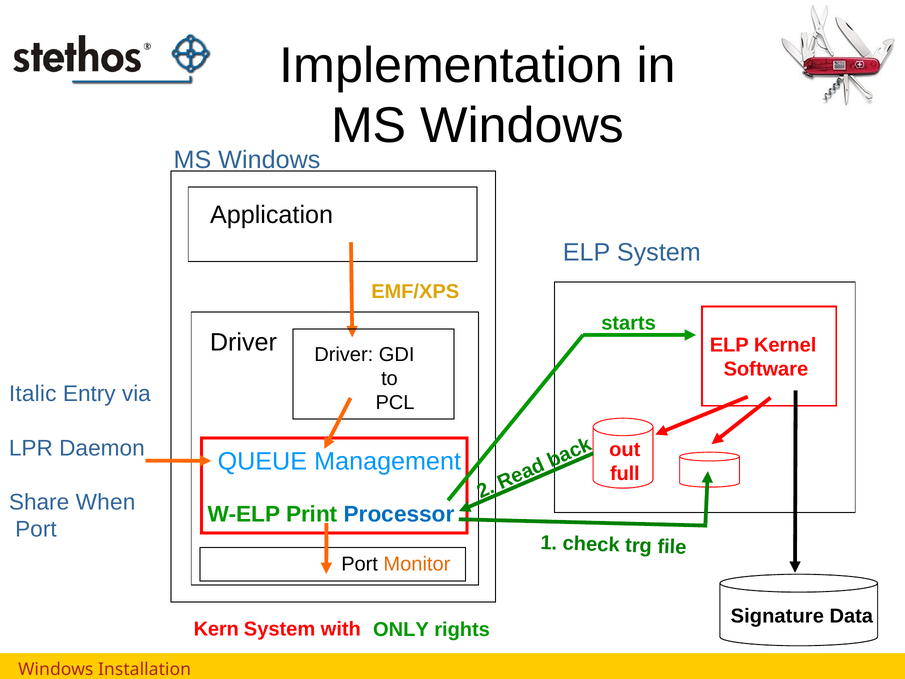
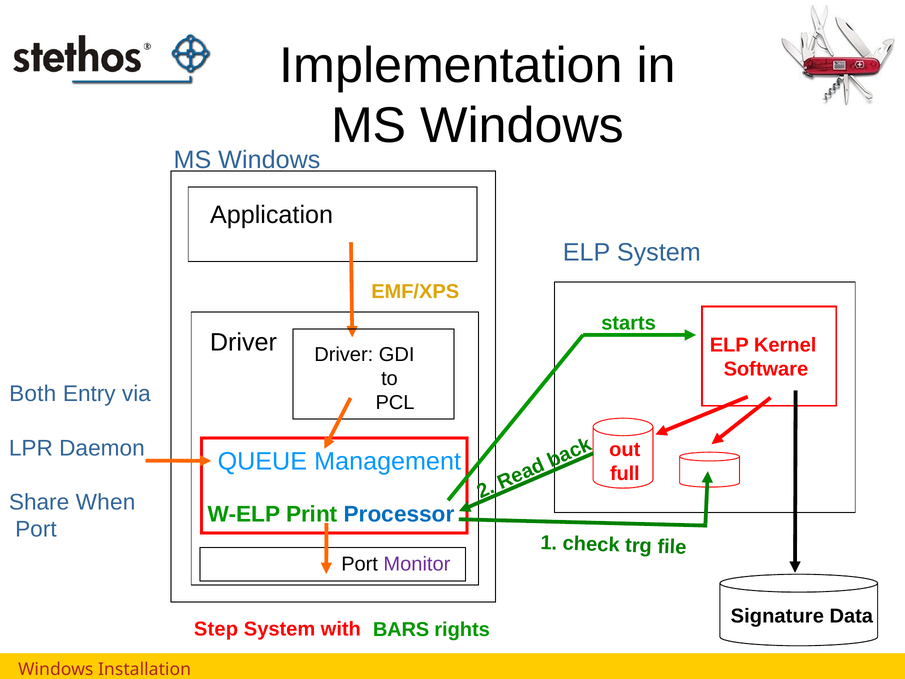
Italic: Italic -> Both
Monitor colour: orange -> purple
Kern: Kern -> Step
ONLY: ONLY -> BARS
